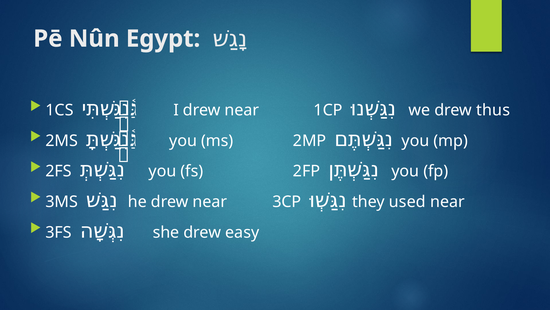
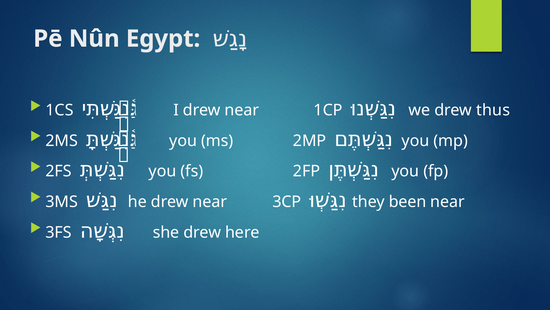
used: used -> been
easy: easy -> here
